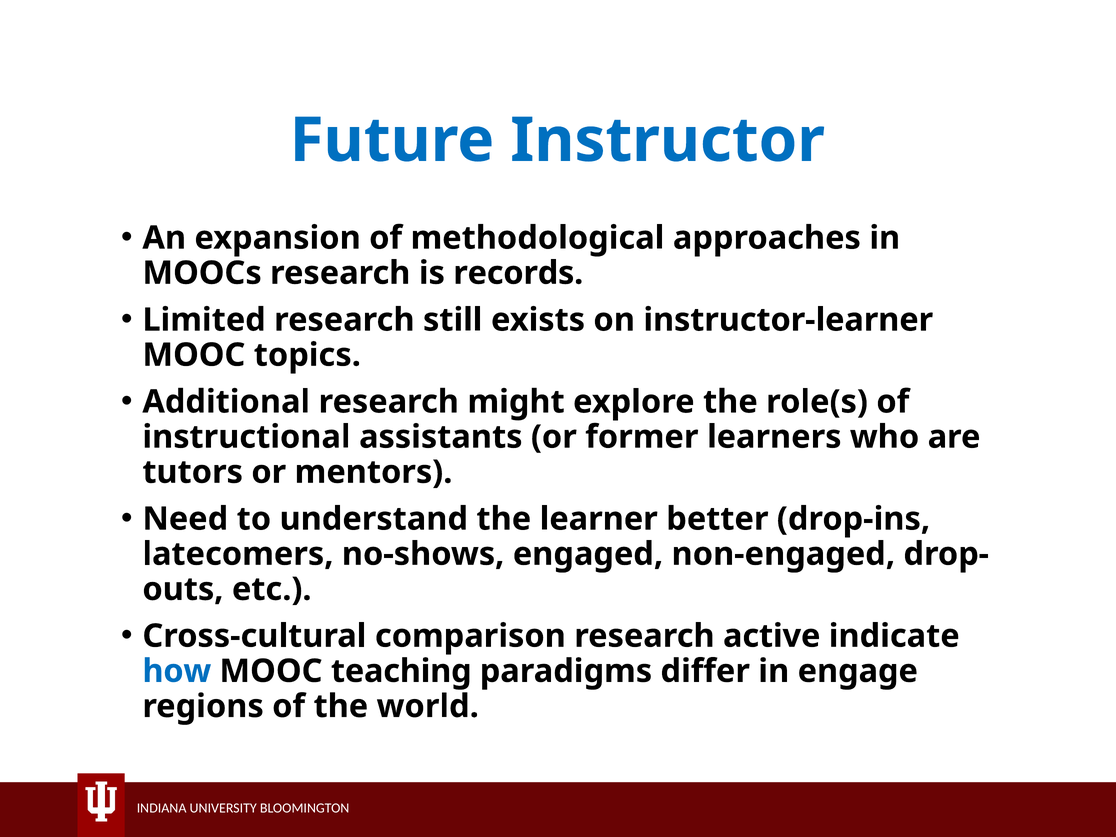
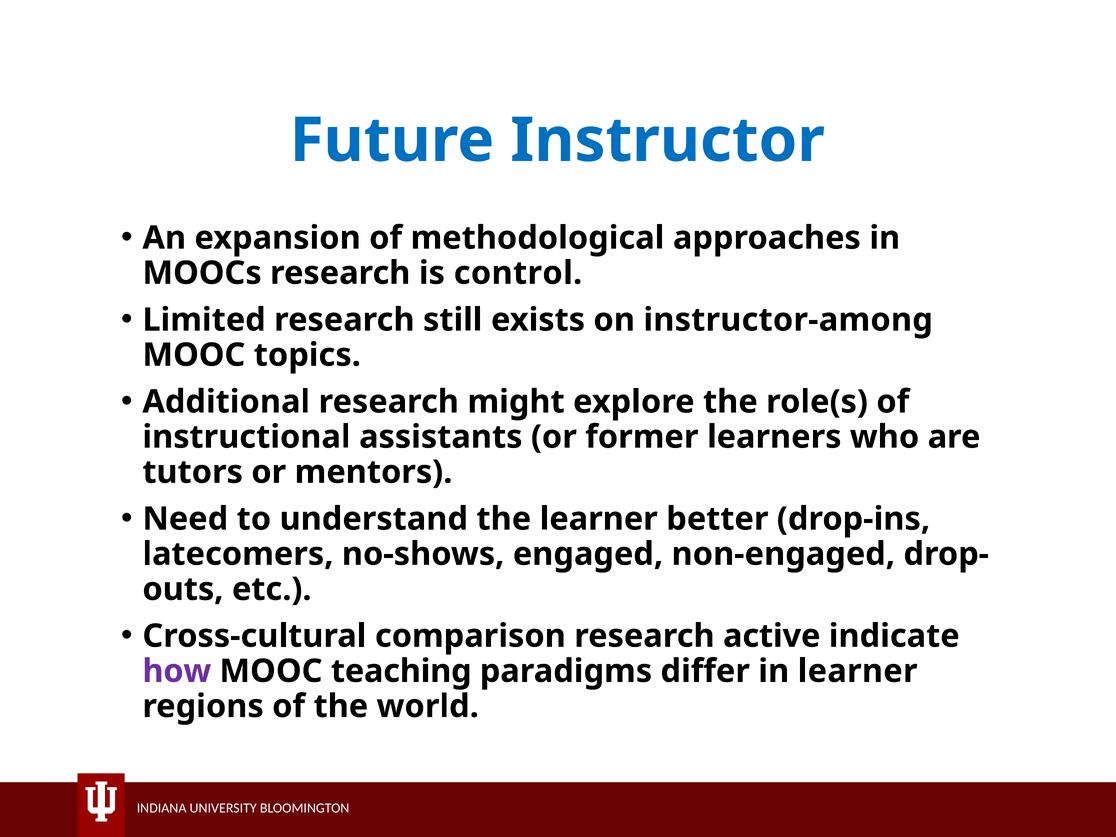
records: records -> control
instructor-learner: instructor-learner -> instructor-among
how colour: blue -> purple
in engage: engage -> learner
